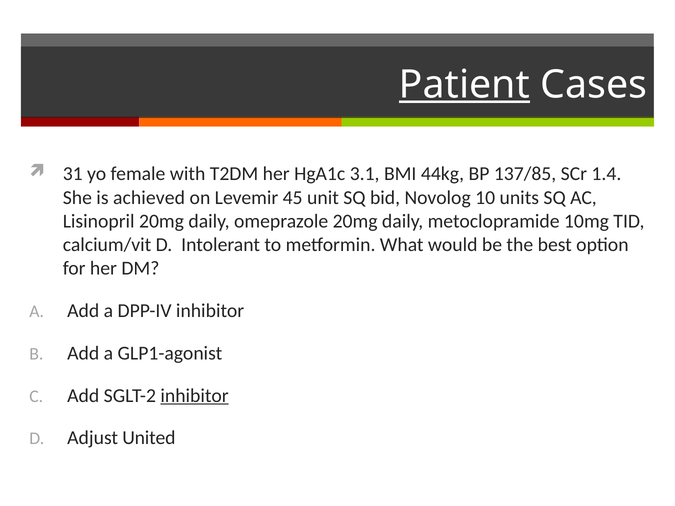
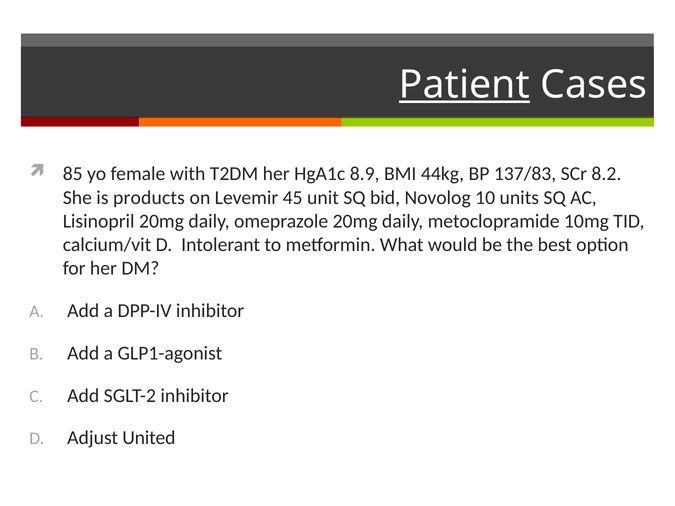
31: 31 -> 85
3.1: 3.1 -> 8.9
137/85: 137/85 -> 137/83
1.4: 1.4 -> 8.2
achieved: achieved -> products
inhibitor at (195, 396) underline: present -> none
